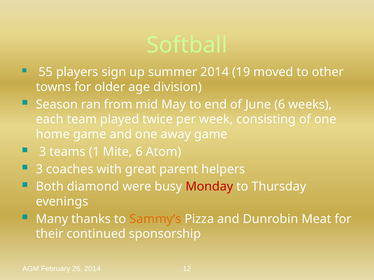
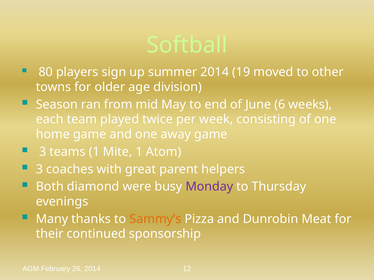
55: 55 -> 80
Mite 6: 6 -> 1
Monday colour: red -> purple
